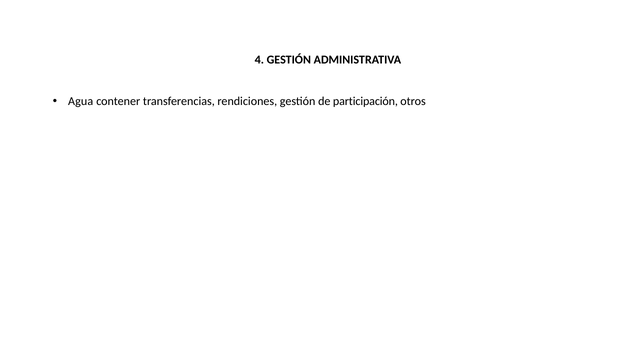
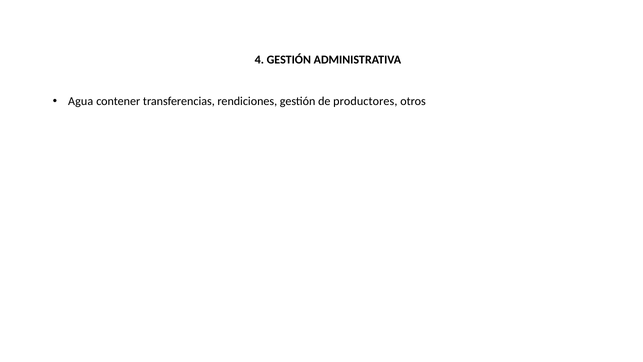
participación: participación -> productores
